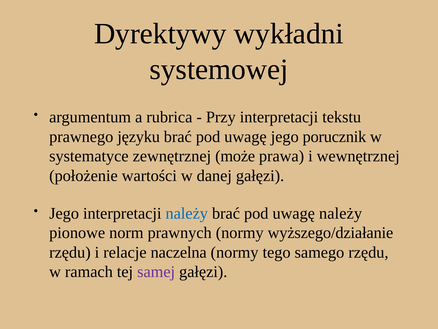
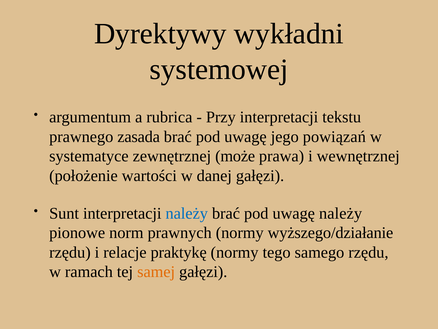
języku: języku -> zasada
porucznik: porucznik -> powiązań
Jego at (64, 213): Jego -> Sunt
naczelna: naczelna -> praktykę
samej colour: purple -> orange
